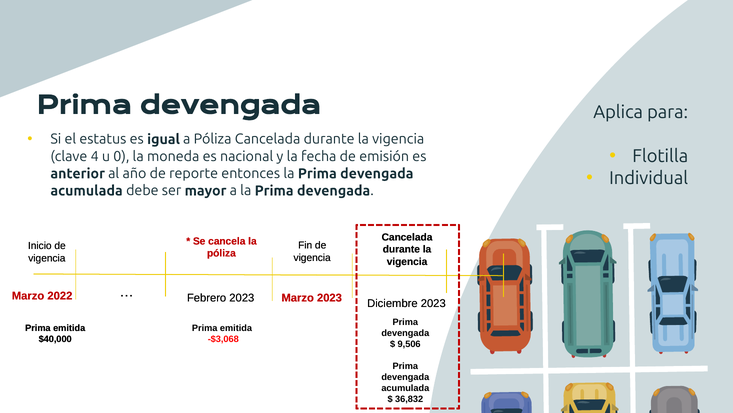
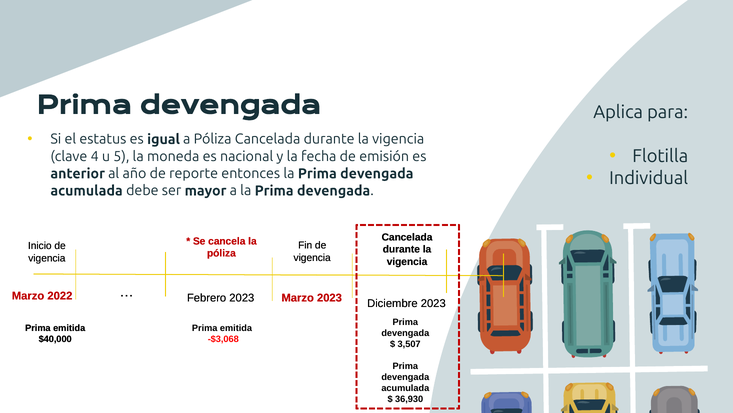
0: 0 -> 5
9,506: 9,506 -> 3,507
36,832: 36,832 -> 36,930
